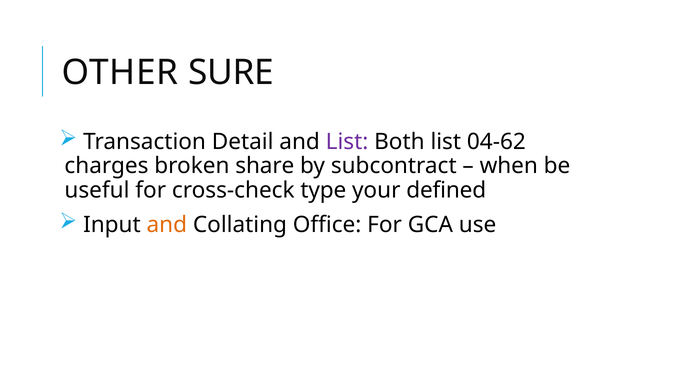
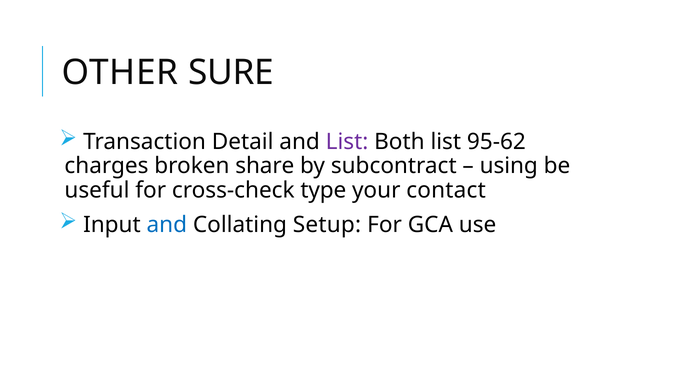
04-62: 04-62 -> 95-62
when: when -> using
defined: defined -> contact
and at (167, 225) colour: orange -> blue
Office: Office -> Setup
